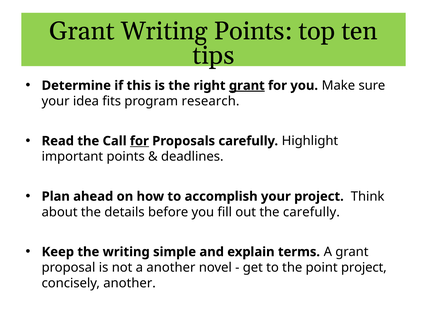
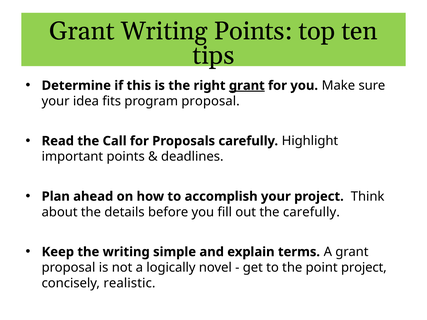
program research: research -> proposal
for at (139, 141) underline: present -> none
a another: another -> logically
concisely another: another -> realistic
